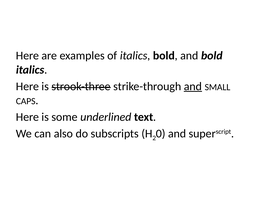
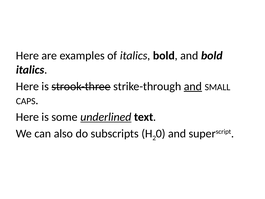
underlined underline: none -> present
